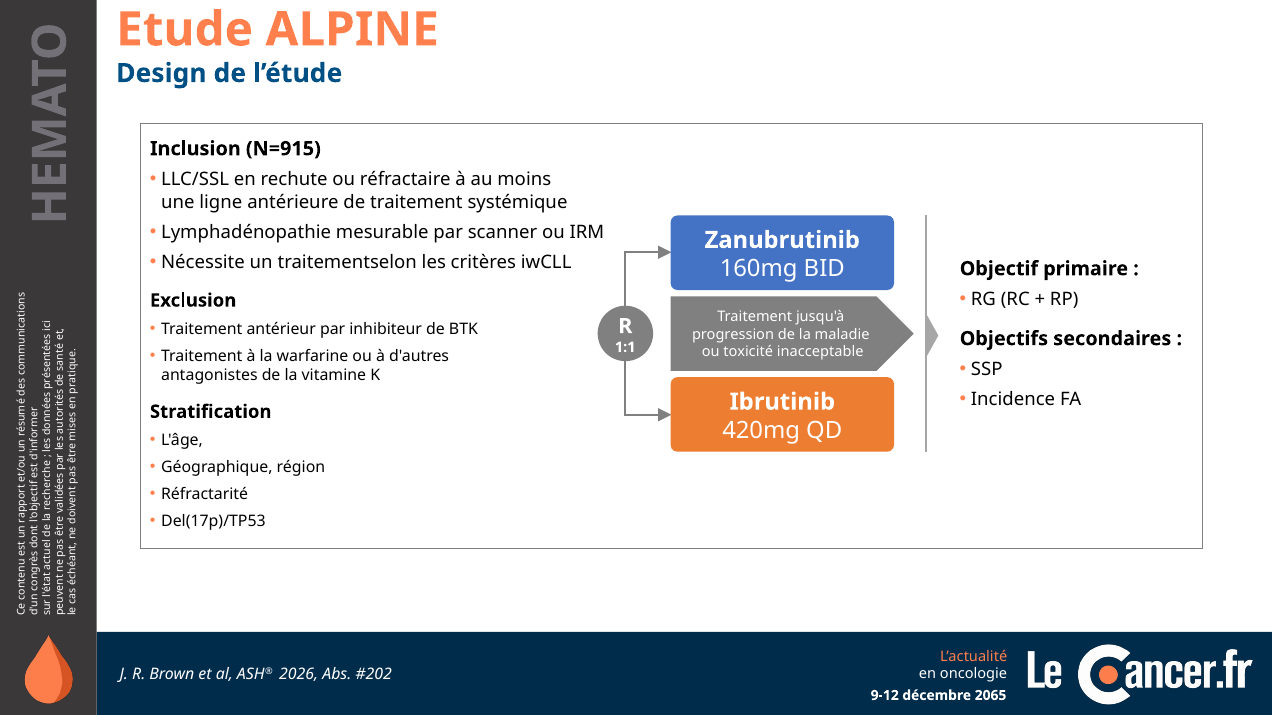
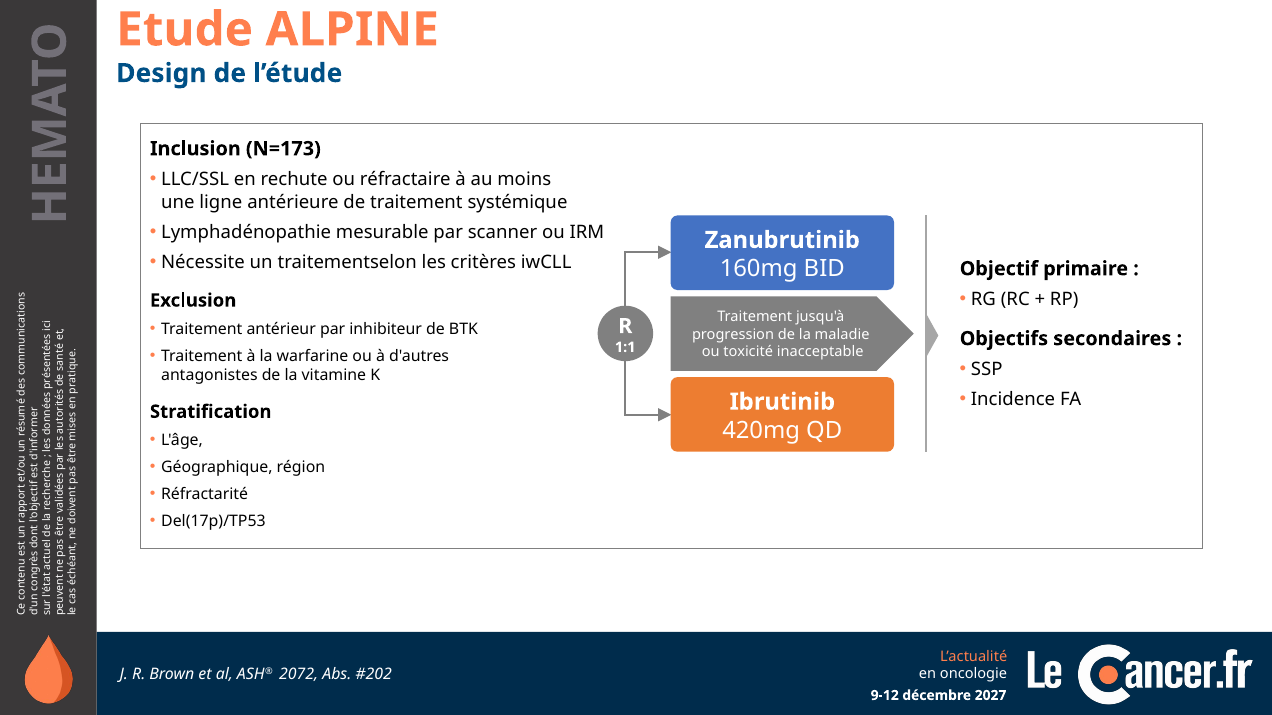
N=915: N=915 -> N=173
2026: 2026 -> 2072
2065: 2065 -> 2027
